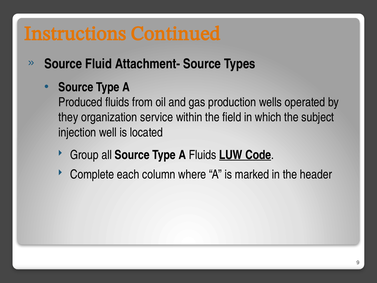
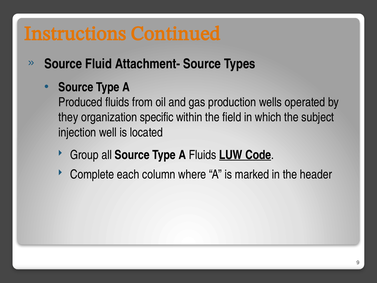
service: service -> specific
